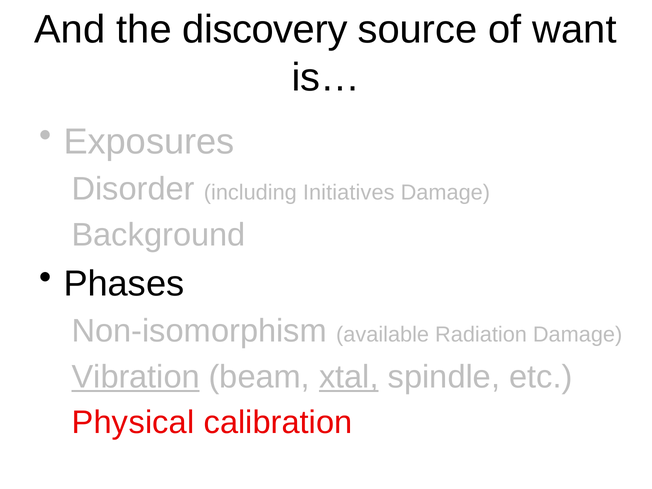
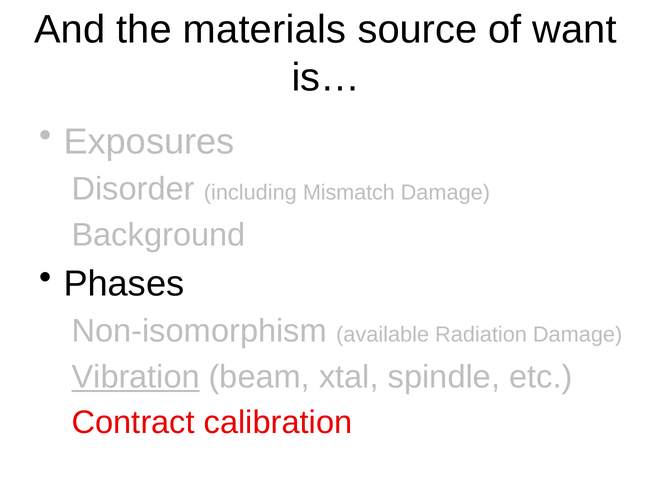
discovery: discovery -> materials
Initiatives: Initiatives -> Mismatch
xtal underline: present -> none
Physical: Physical -> Contract
